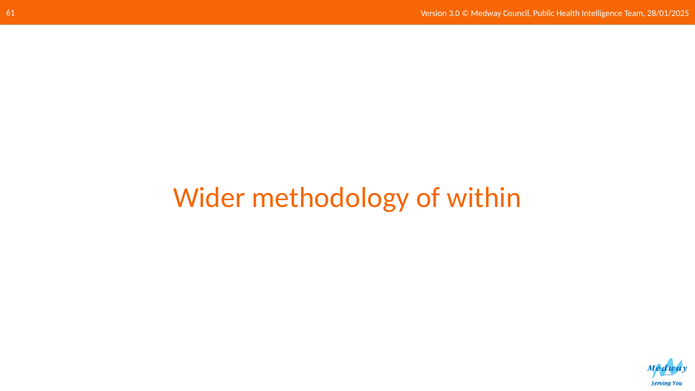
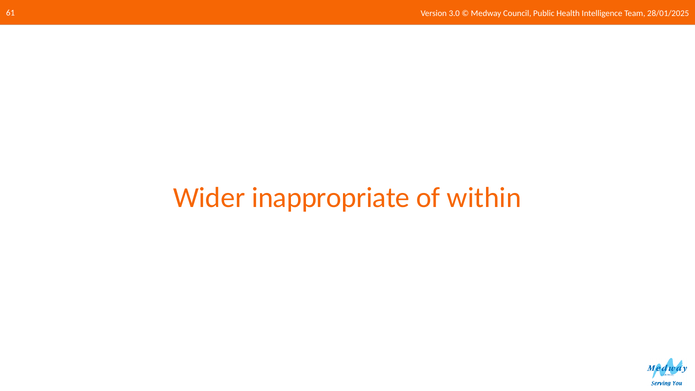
methodology: methodology -> inappropriate
